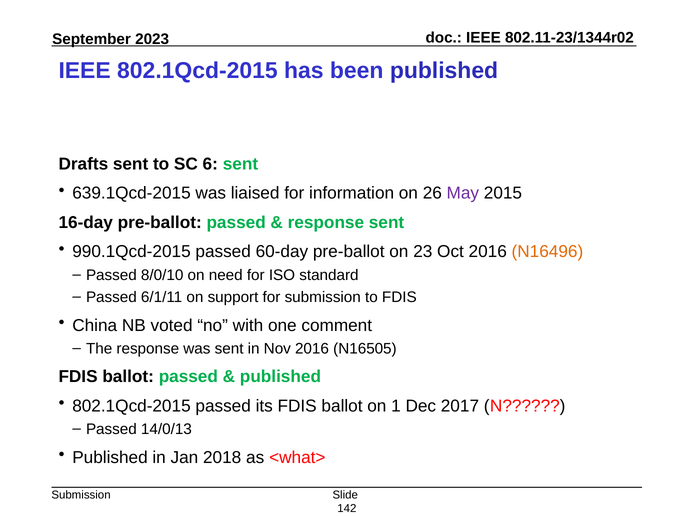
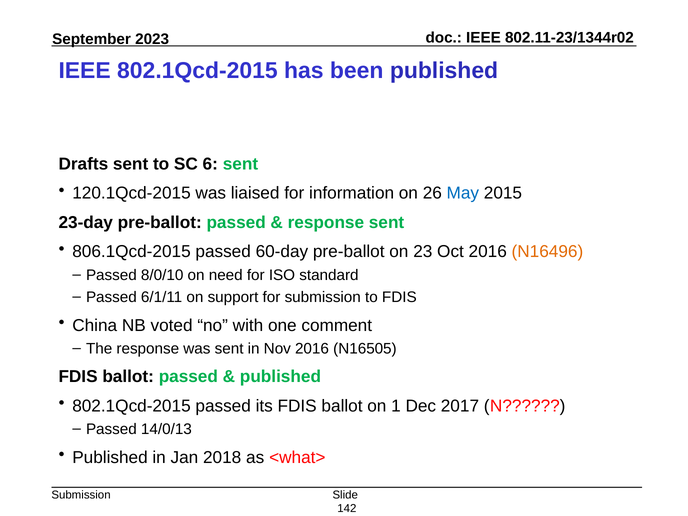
639.1Qcd-2015: 639.1Qcd-2015 -> 120.1Qcd-2015
May colour: purple -> blue
16-day: 16-day -> 23-day
990.1Qcd-2015: 990.1Qcd-2015 -> 806.1Qcd-2015
